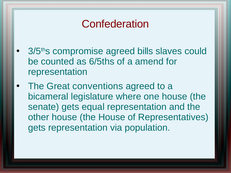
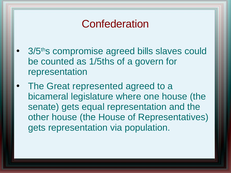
6/5ths: 6/5ths -> 1/5ths
amend: amend -> govern
conventions: conventions -> represented
